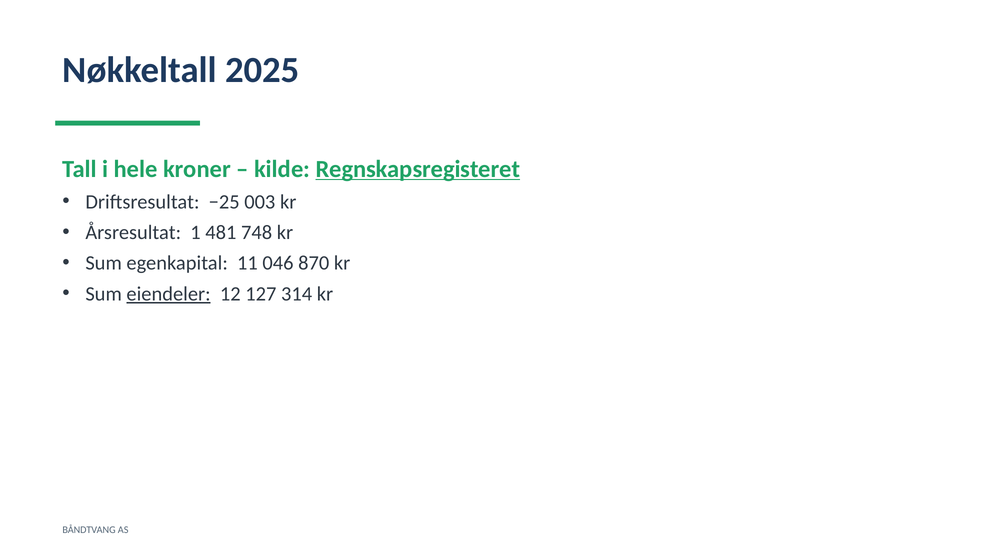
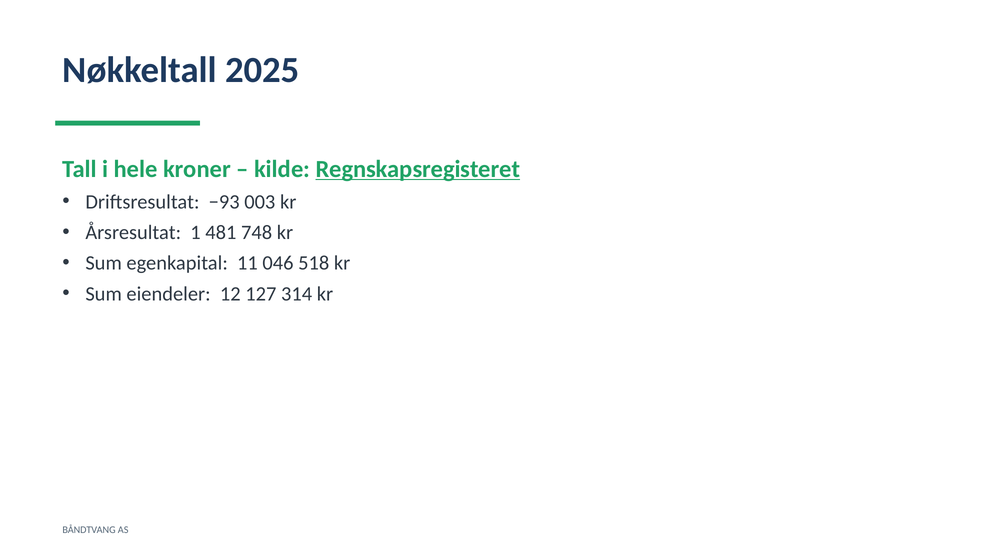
−25: −25 -> −93
870: 870 -> 518
eiendeler underline: present -> none
